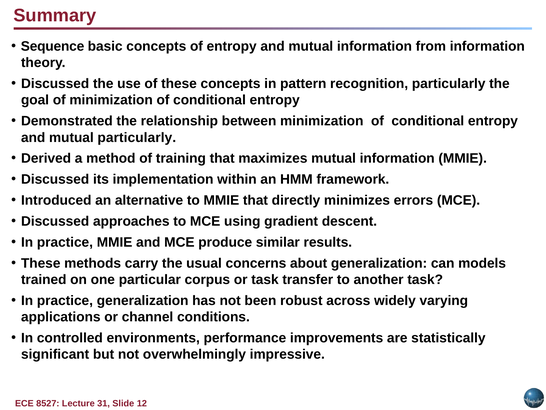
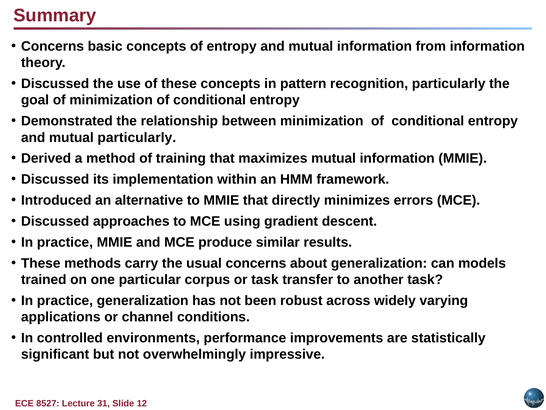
Sequence at (53, 46): Sequence -> Concerns
